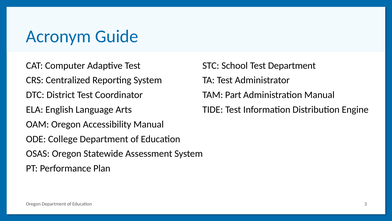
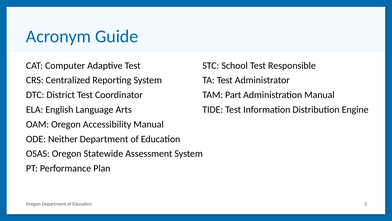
Test Department: Department -> Responsible
College: College -> Neither
